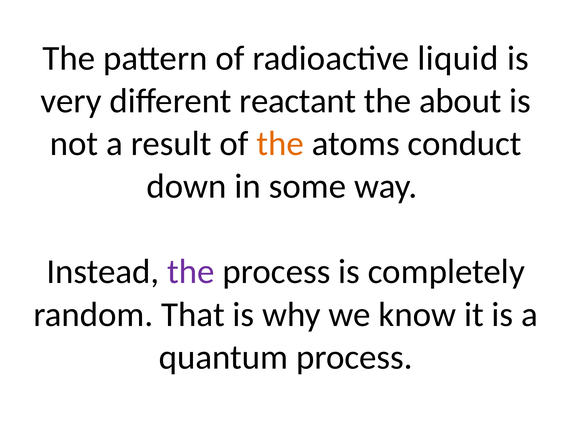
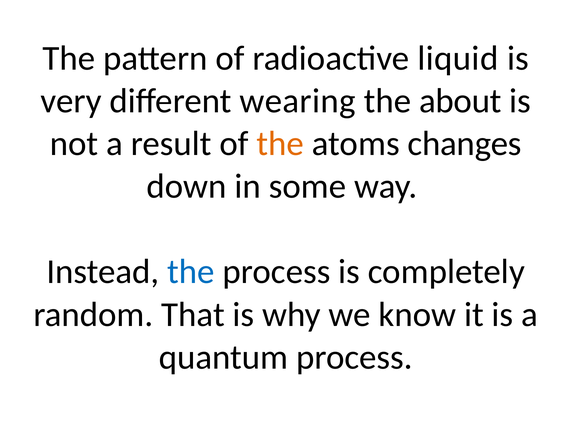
reactant: reactant -> wearing
conduct: conduct -> changes
the at (191, 272) colour: purple -> blue
